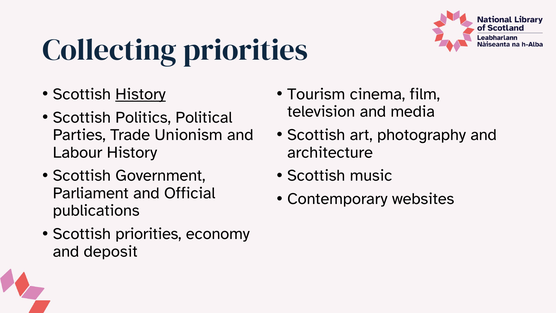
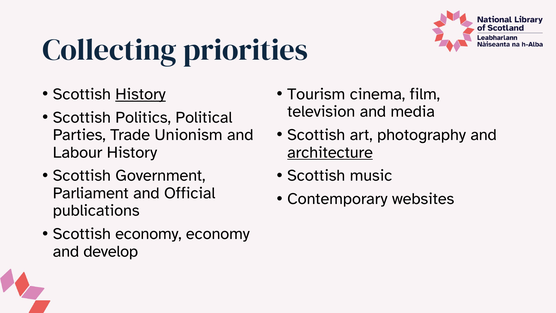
architecture underline: none -> present
Scottish priorities: priorities -> economy
deposit: deposit -> develop
